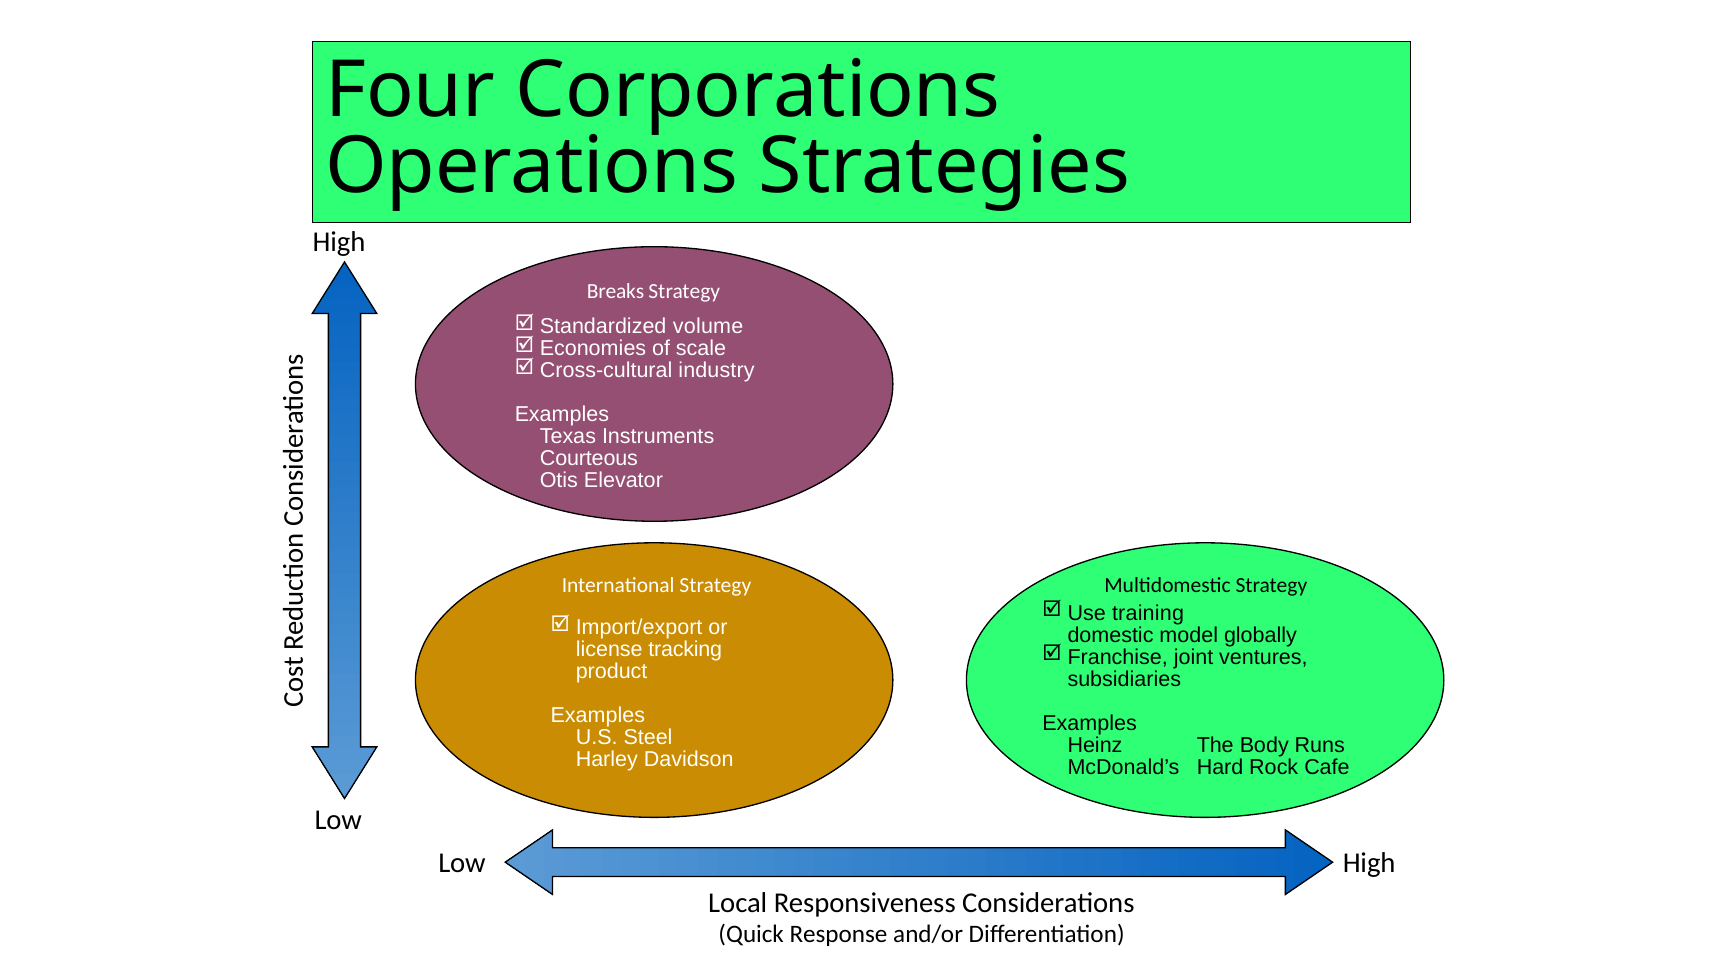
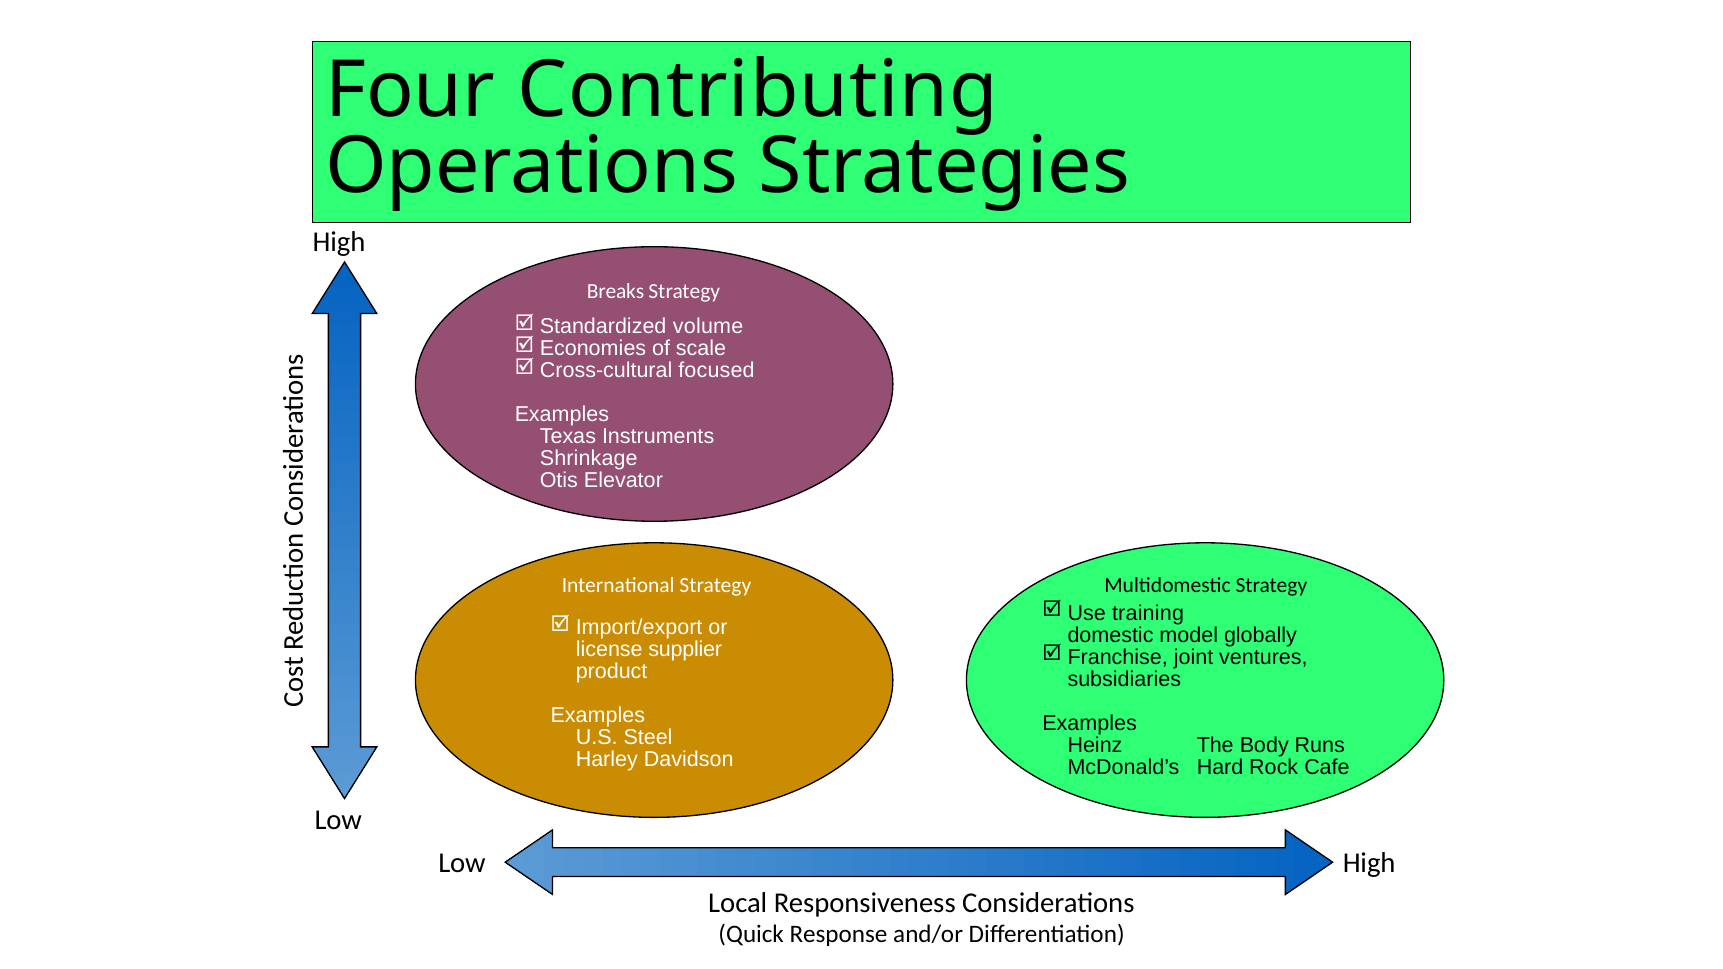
Corporations: Corporations -> Contributing
industry: industry -> focused
Courteous: Courteous -> Shrinkage
tracking: tracking -> supplier
